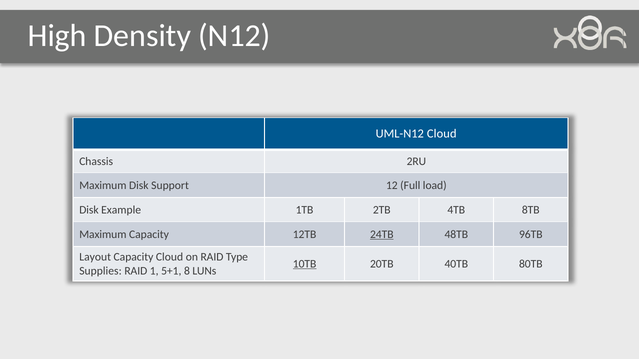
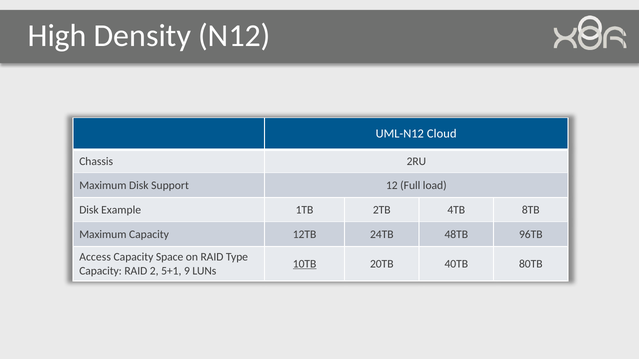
24TB underline: present -> none
Layout: Layout -> Access
Capacity Cloud: Cloud -> Space
Supplies at (100, 271): Supplies -> Capacity
1: 1 -> 2
8: 8 -> 9
